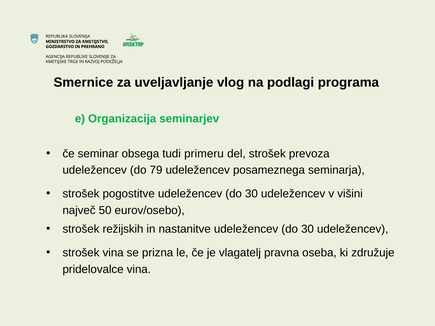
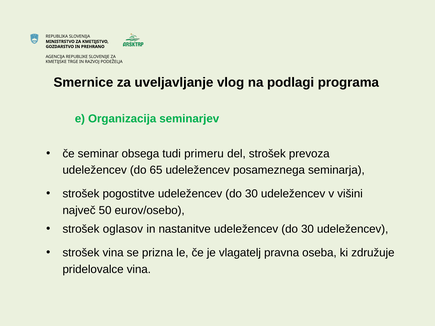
79: 79 -> 65
režijskih: režijskih -> oglasov
